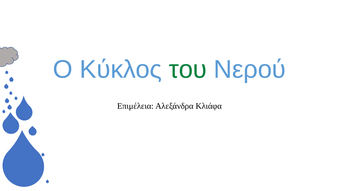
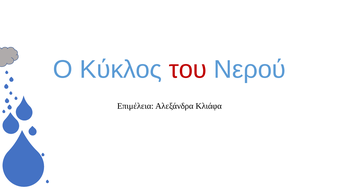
του colour: green -> red
